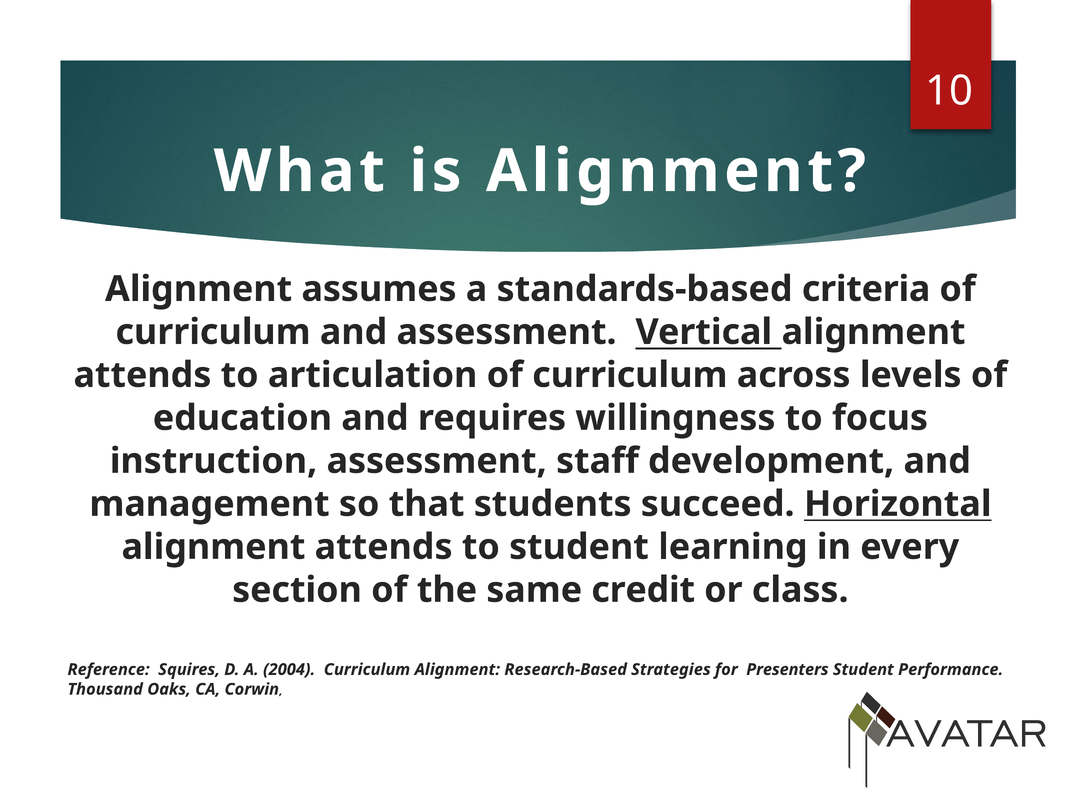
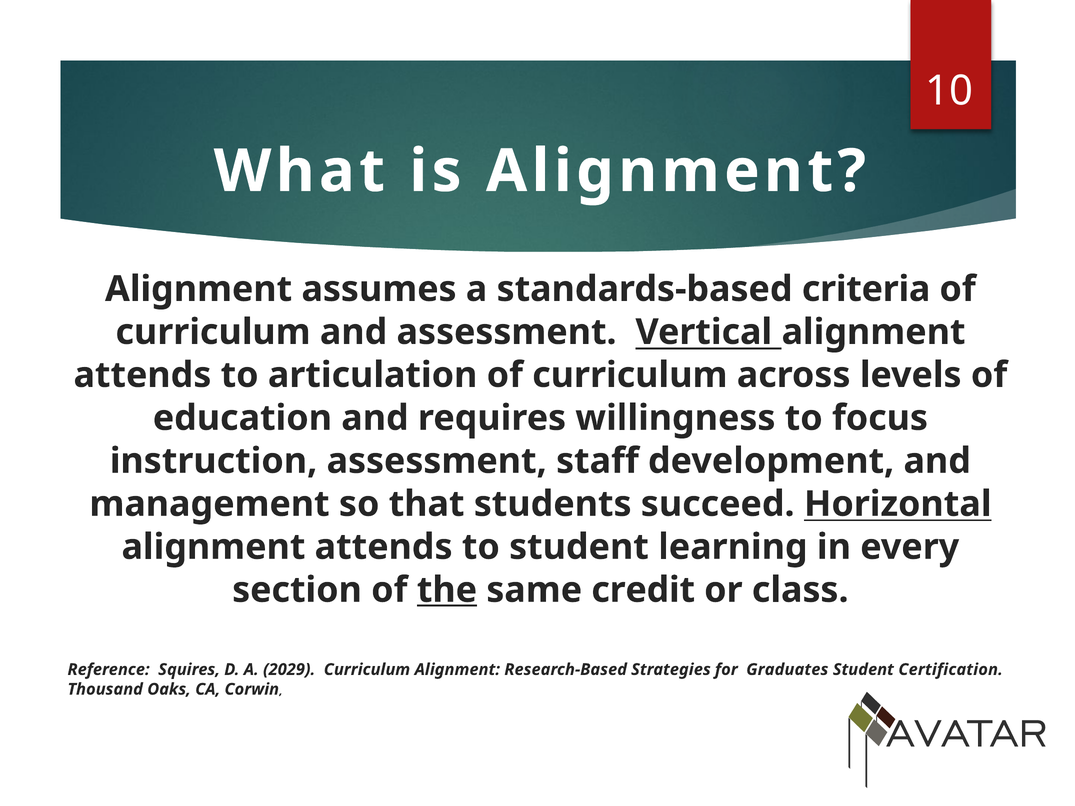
the underline: none -> present
2004: 2004 -> 2029
Presenters: Presenters -> Graduates
Performance: Performance -> Certification
